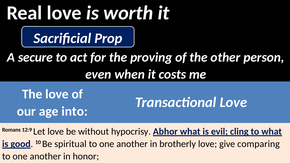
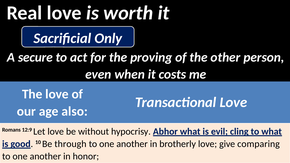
Prop: Prop -> Only
into: into -> also
spiritual: spiritual -> through
